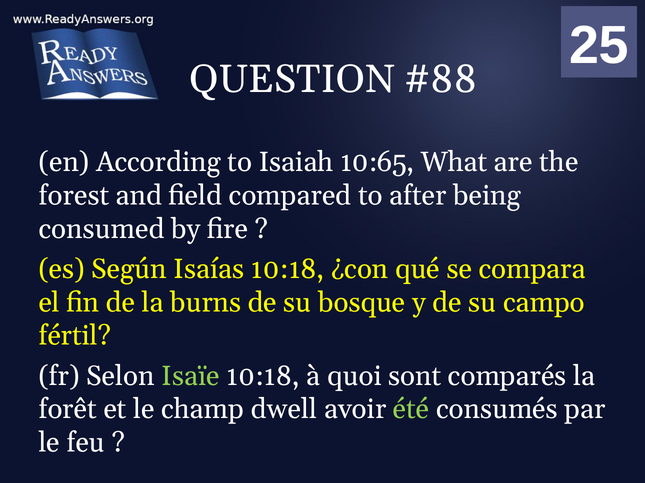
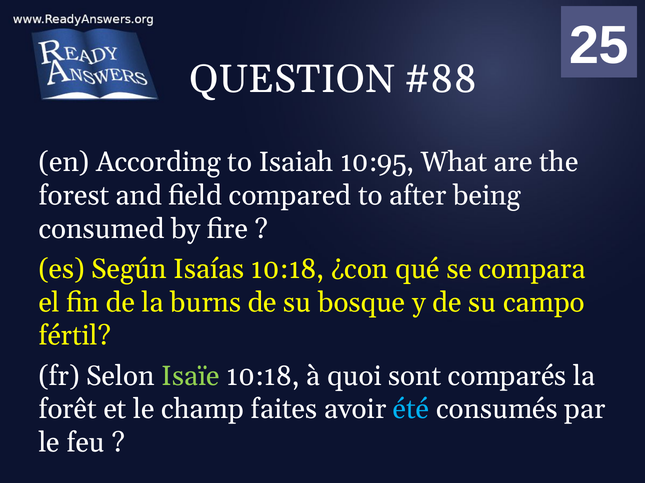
10:65: 10:65 -> 10:95
dwell: dwell -> faites
été colour: light green -> light blue
